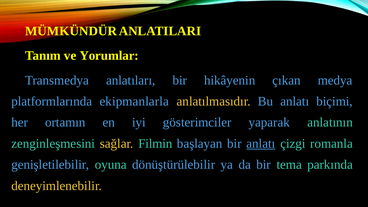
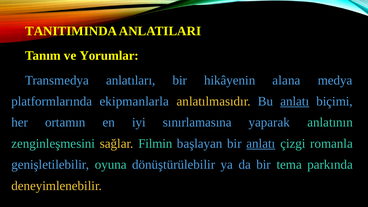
MÜMKÜNDÜR: MÜMKÜNDÜR -> TANITIMINDA
çıkan: çıkan -> alana
anlatı at (295, 101) underline: none -> present
gösterimciler: gösterimciler -> sınırlamasına
